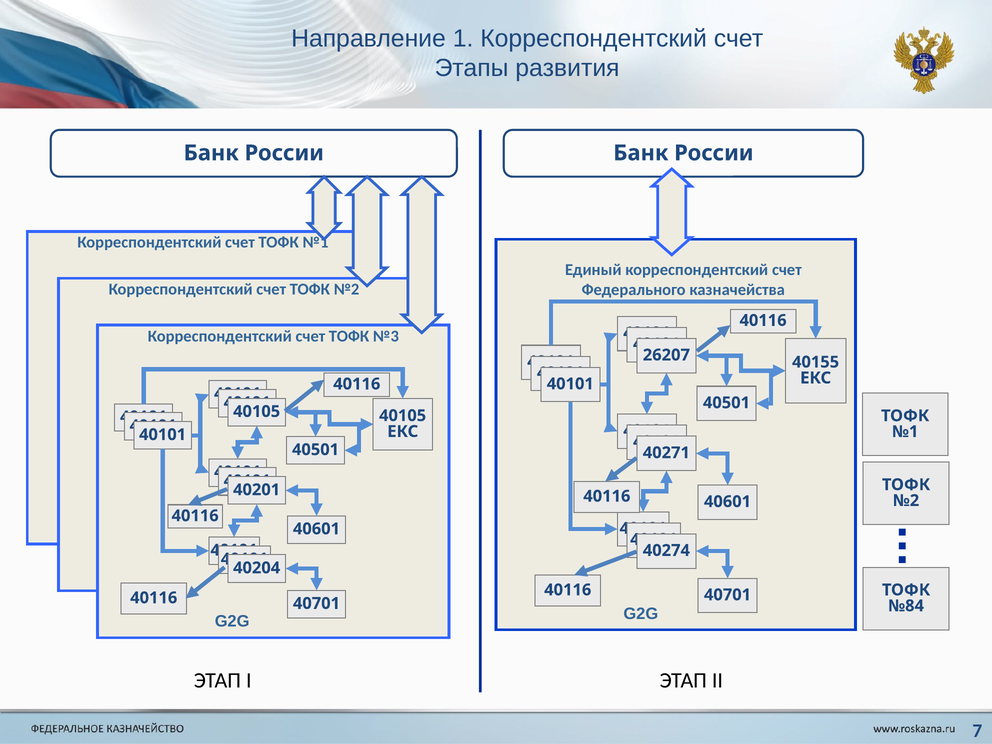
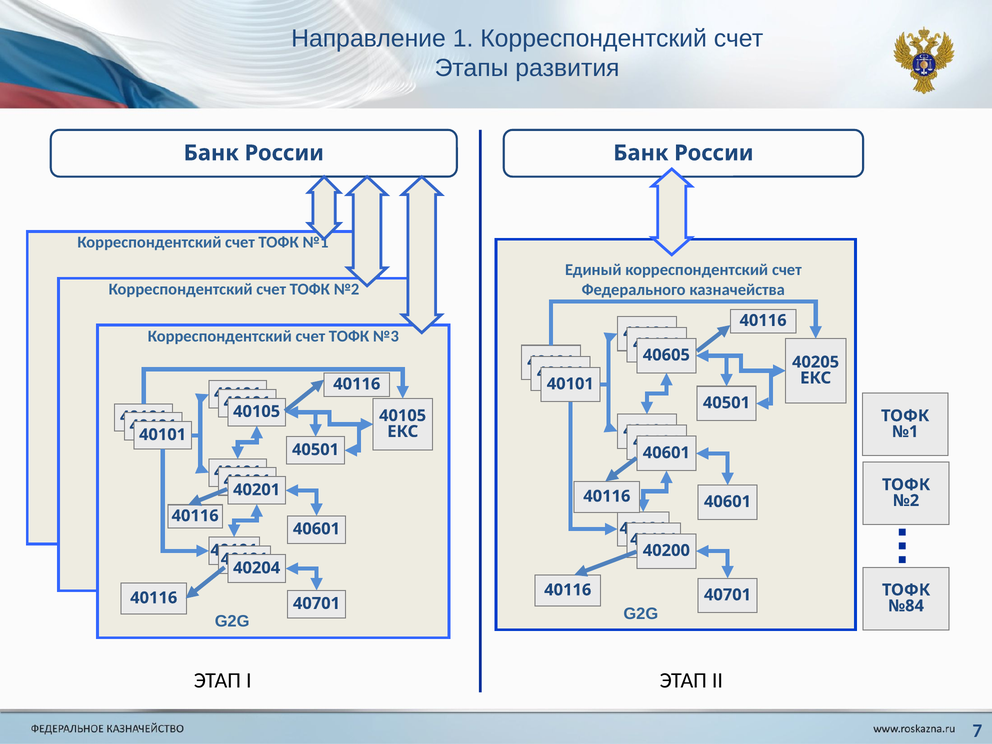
26207: 26207 -> 40605
40155: 40155 -> 40205
40271 at (666, 453): 40271 -> 40601
40274: 40274 -> 40200
